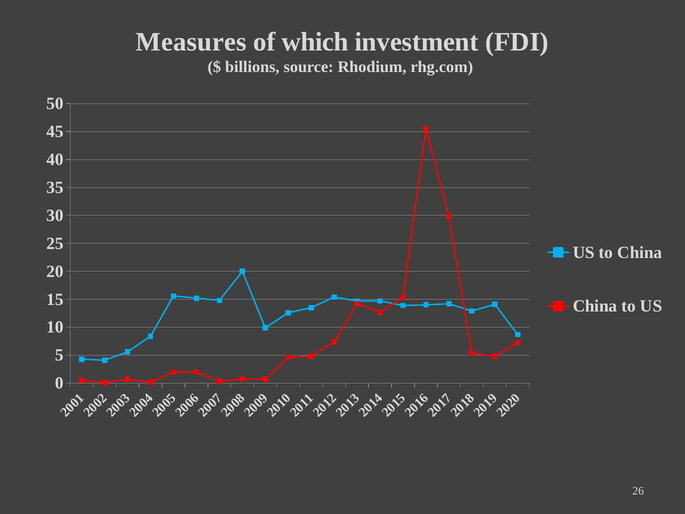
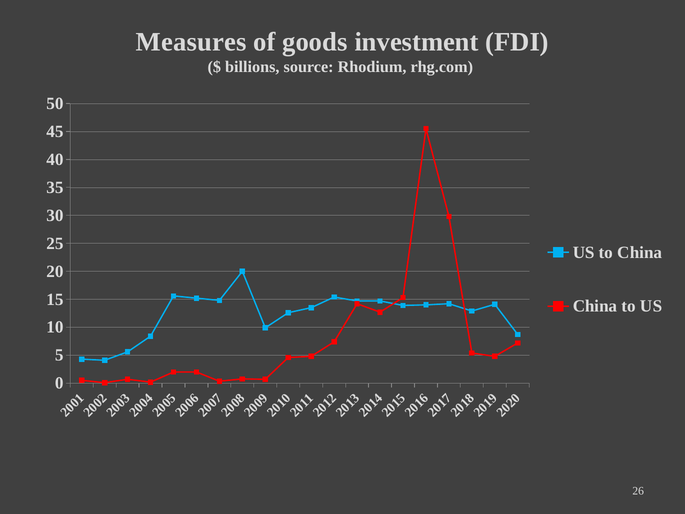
which: which -> goods
